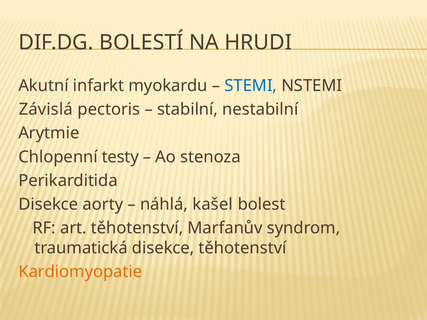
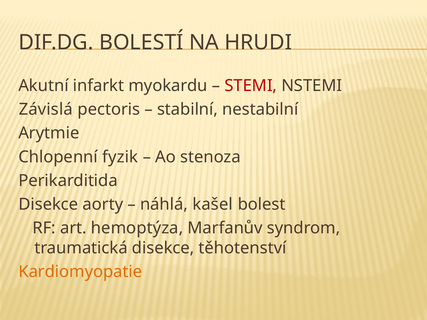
STEMI colour: blue -> red
testy: testy -> fyzik
art těhotenství: těhotenství -> hemoptýza
